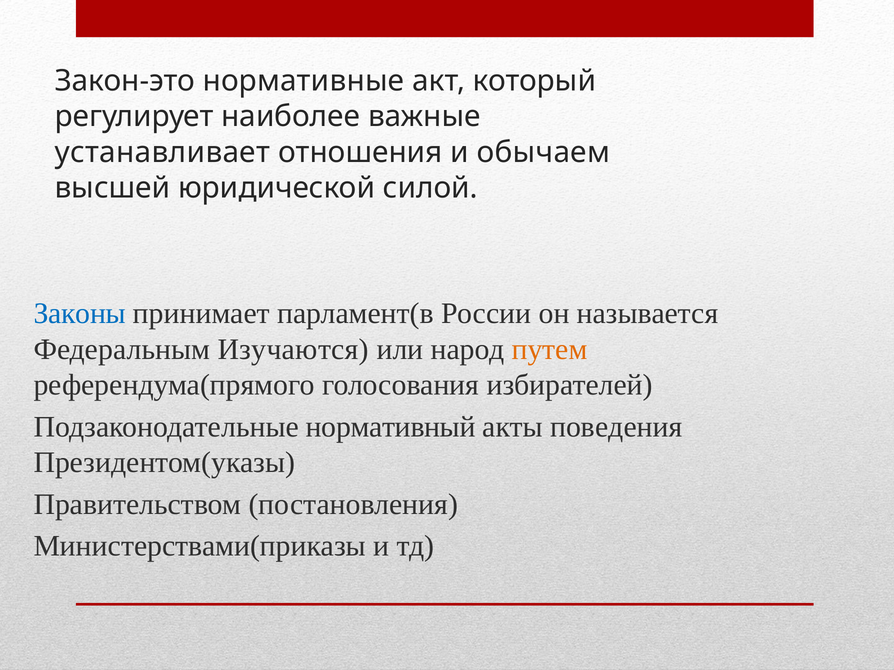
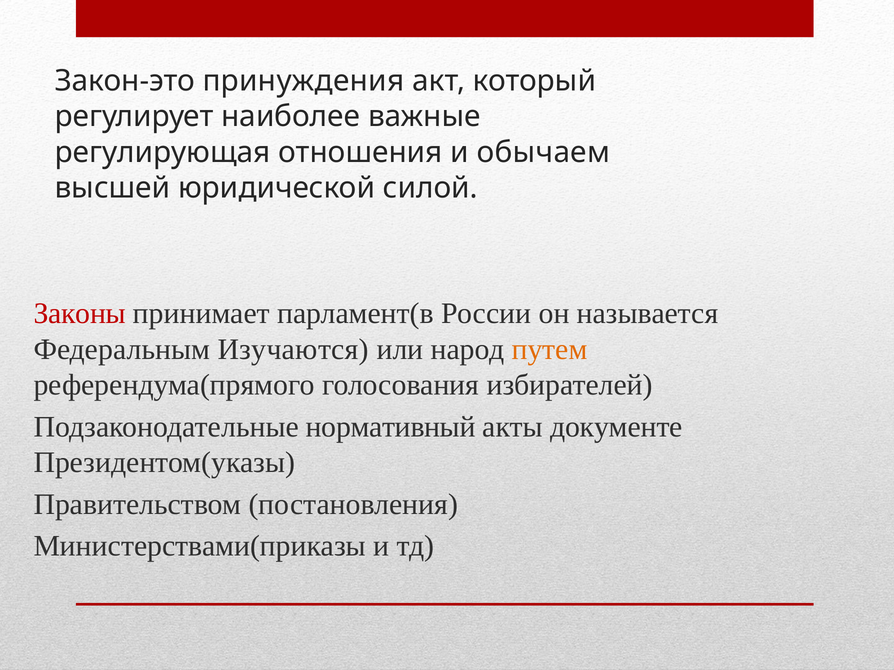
нормативные: нормативные -> принуждения
устанавливает: устанавливает -> регулирующая
Законы colour: blue -> red
поведения: поведения -> документе
